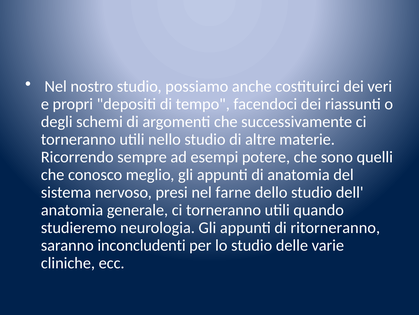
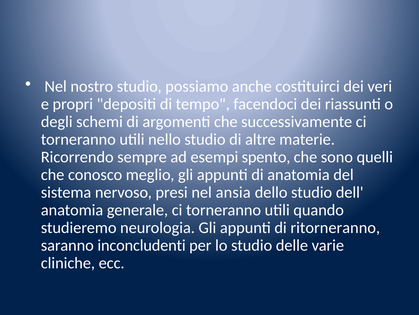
potere: potere -> spento
farne: farne -> ansia
